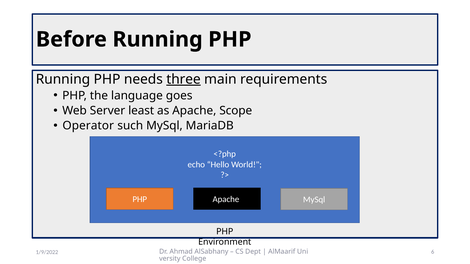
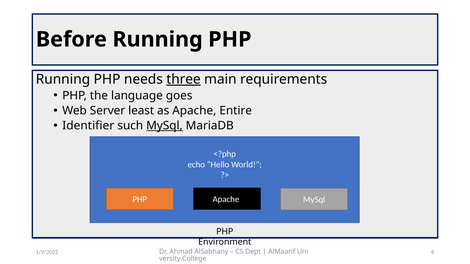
Scope: Scope -> Entire
Operator: Operator -> Identifier
MySql at (164, 126) underline: none -> present
